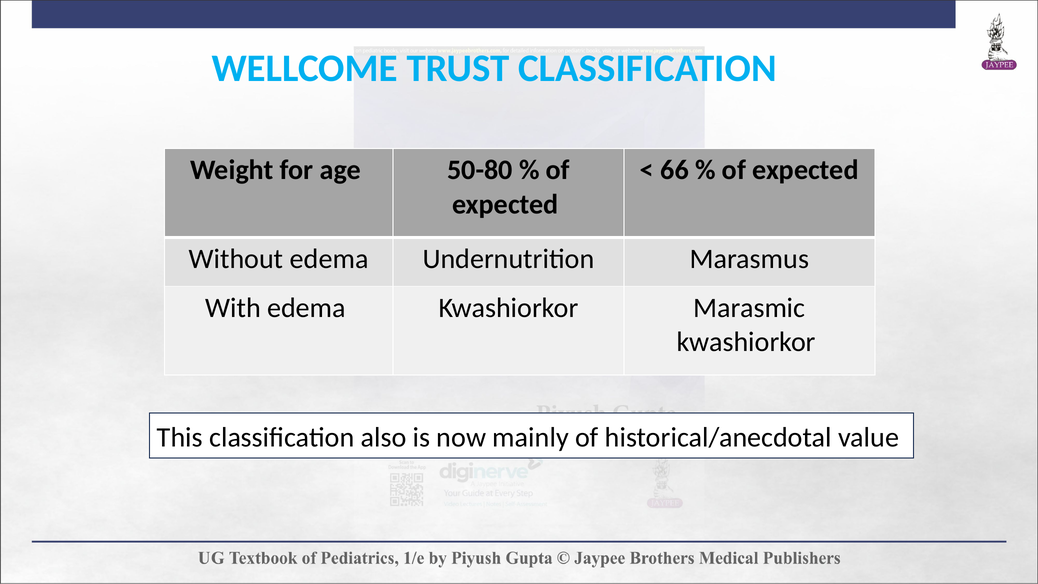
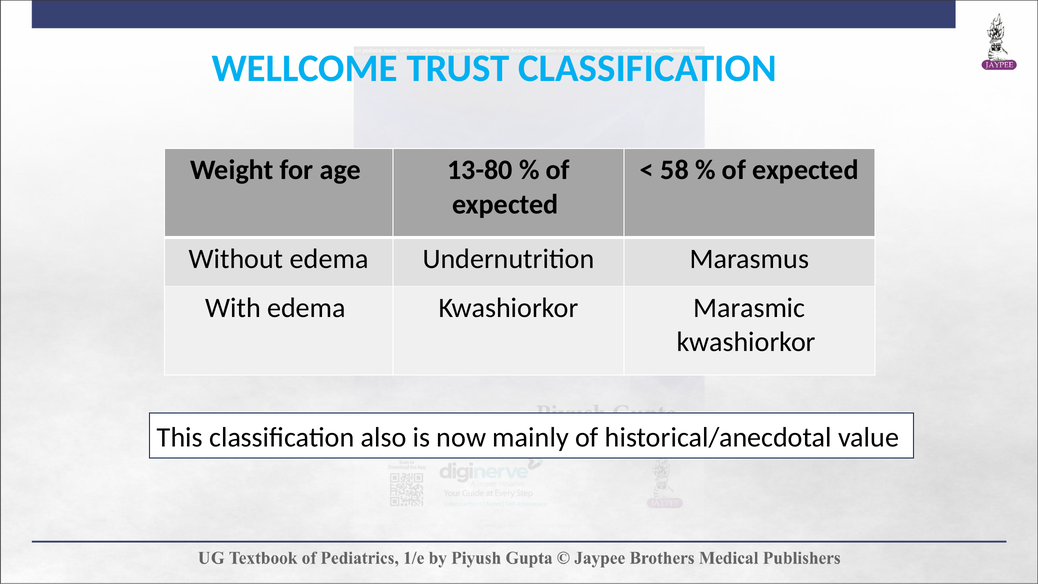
50-80: 50-80 -> 13-80
66: 66 -> 58
